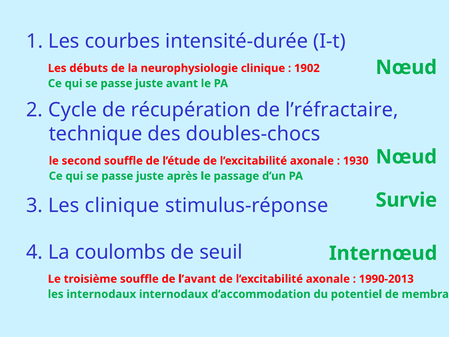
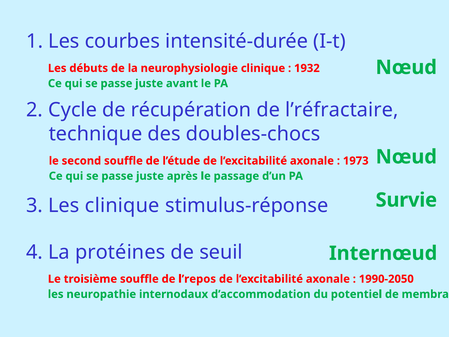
1902: 1902 -> 1932
1930: 1930 -> 1973
coulombs: coulombs -> protéines
l’avant: l’avant -> l’repos
1990-2013: 1990-2013 -> 1990-2050
les internodaux: internodaux -> neuropathie
